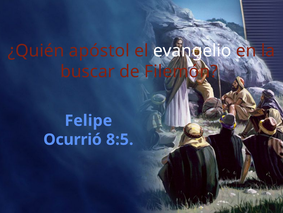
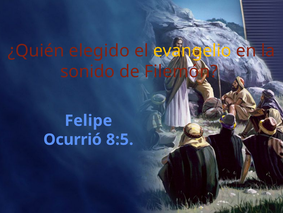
apóstol: apóstol -> elegido
evangelio colour: white -> yellow
buscar: buscar -> sonido
